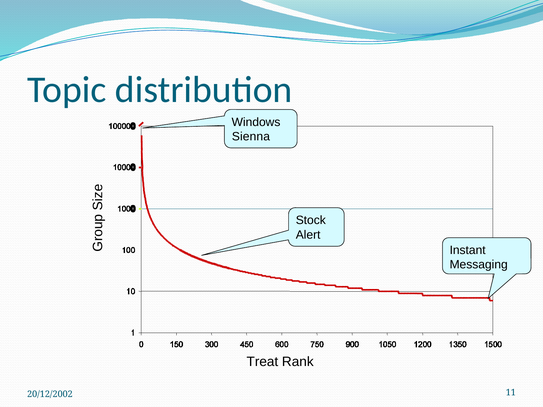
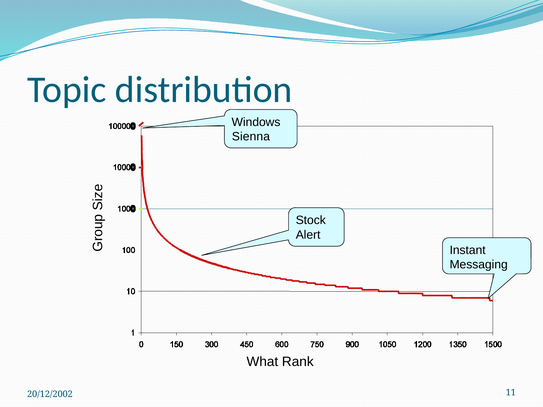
Treat: Treat -> What
